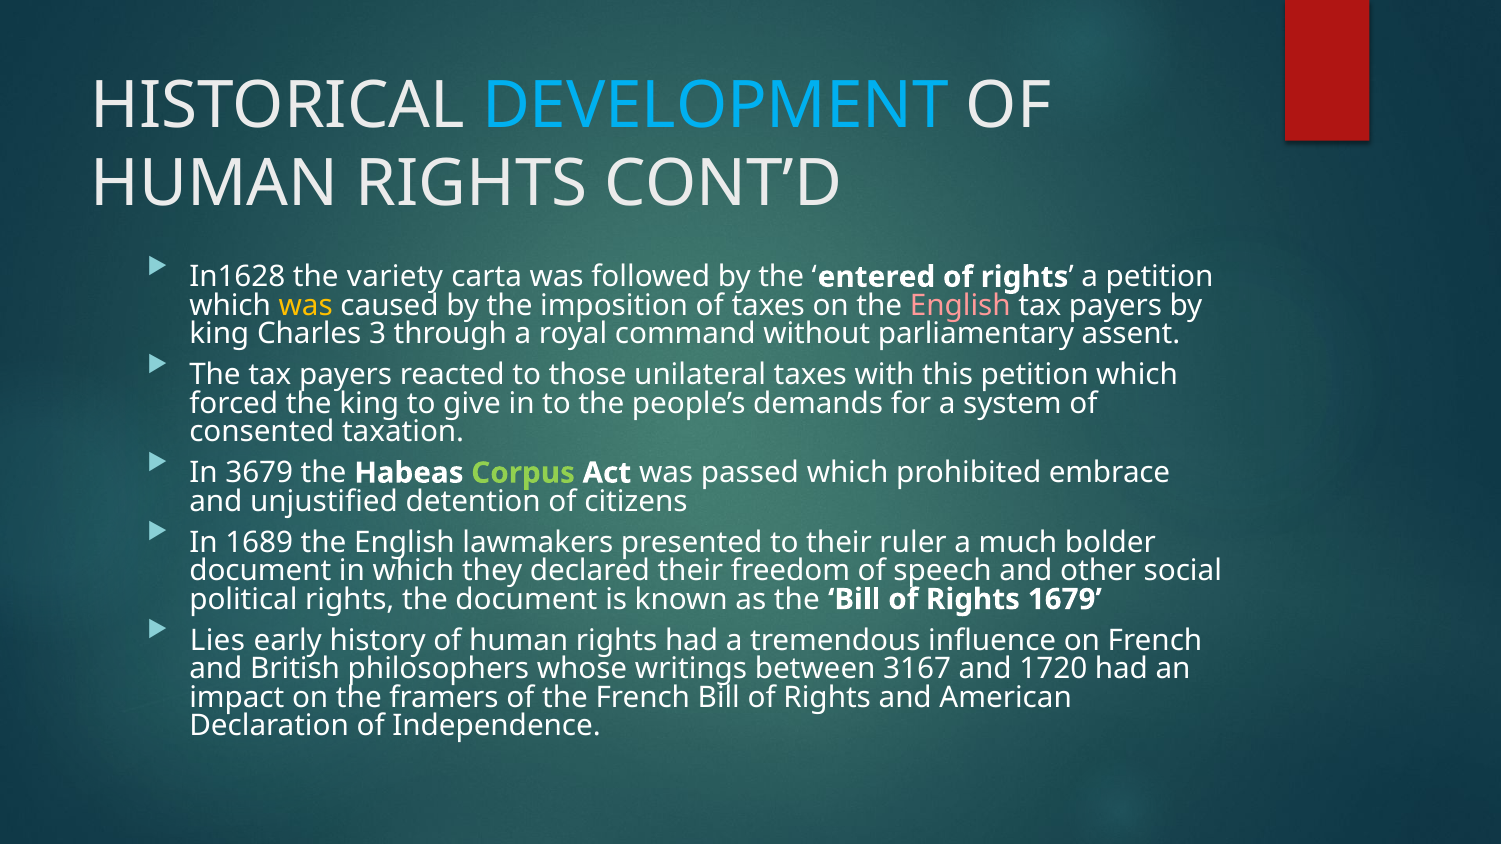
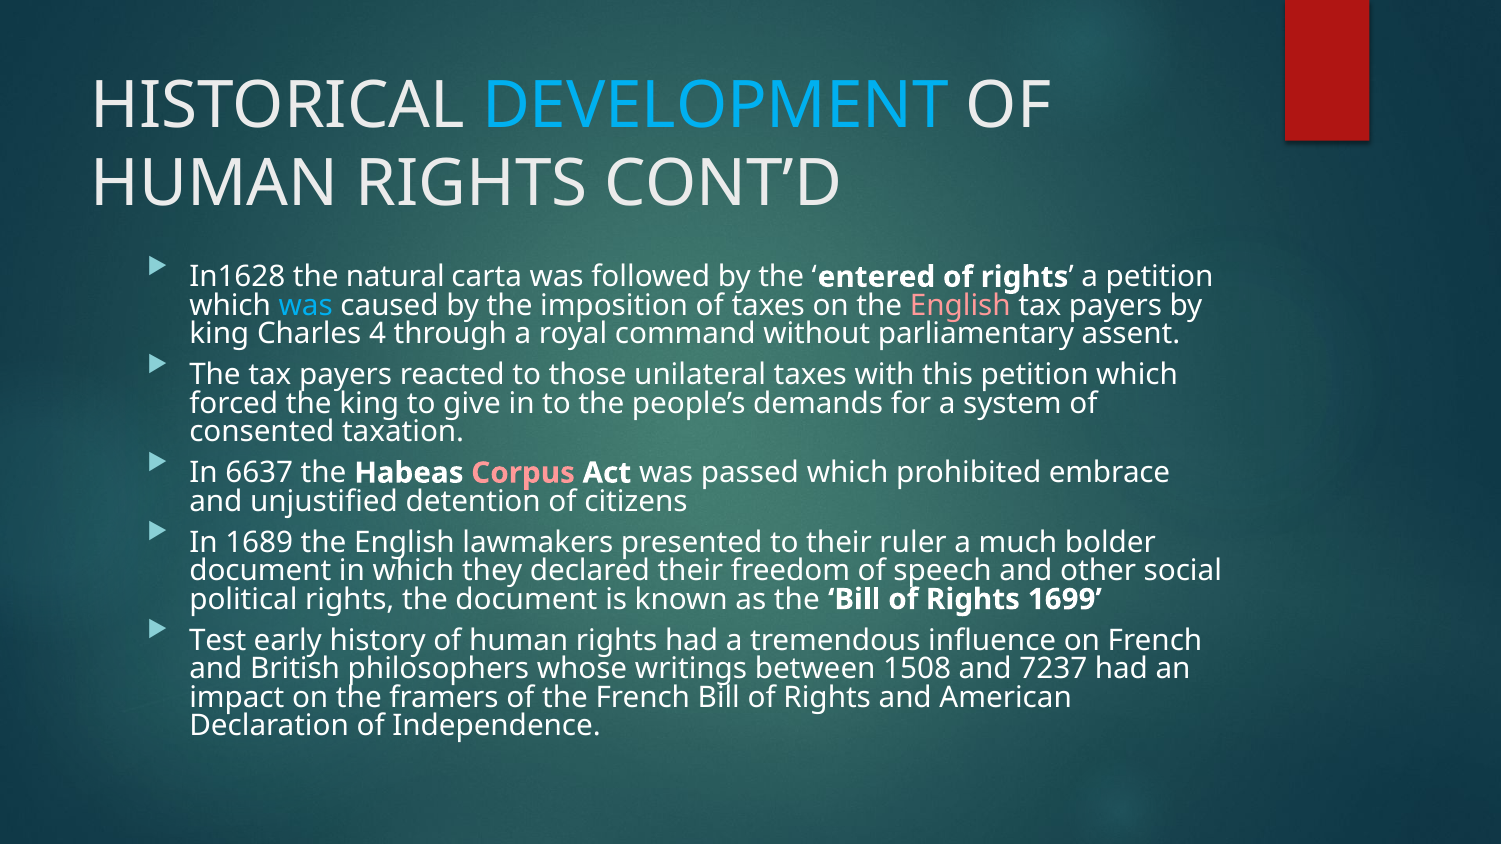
variety: variety -> natural
was at (306, 306) colour: yellow -> light blue
3: 3 -> 4
3679: 3679 -> 6637
Corpus colour: light green -> pink
1679: 1679 -> 1699
Lies: Lies -> Test
3167: 3167 -> 1508
1720: 1720 -> 7237
